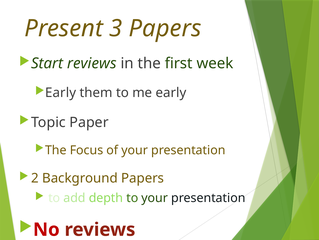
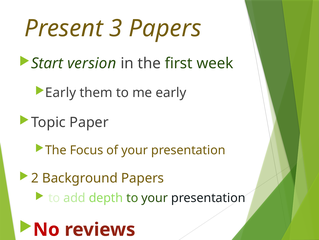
Start reviews: reviews -> version
